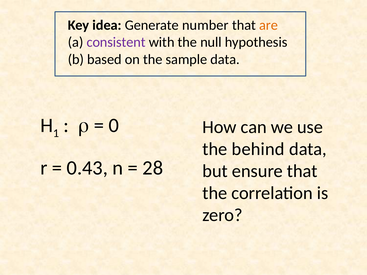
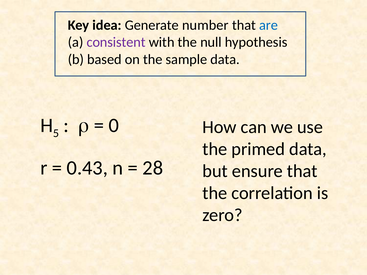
are colour: orange -> blue
1: 1 -> 5
behind: behind -> primed
